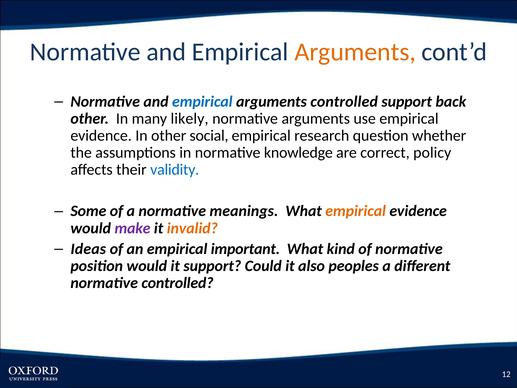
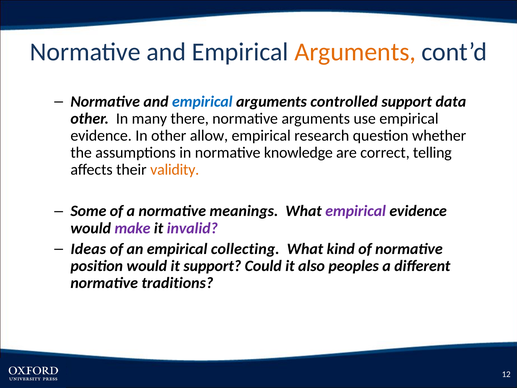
back: back -> data
likely: likely -> there
social: social -> allow
policy: policy -> telling
validity colour: blue -> orange
empirical at (356, 211) colour: orange -> purple
invalid colour: orange -> purple
important: important -> collecting
normative controlled: controlled -> traditions
